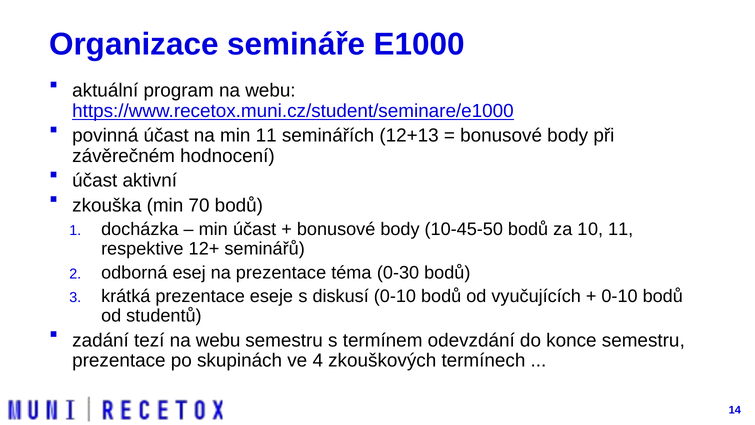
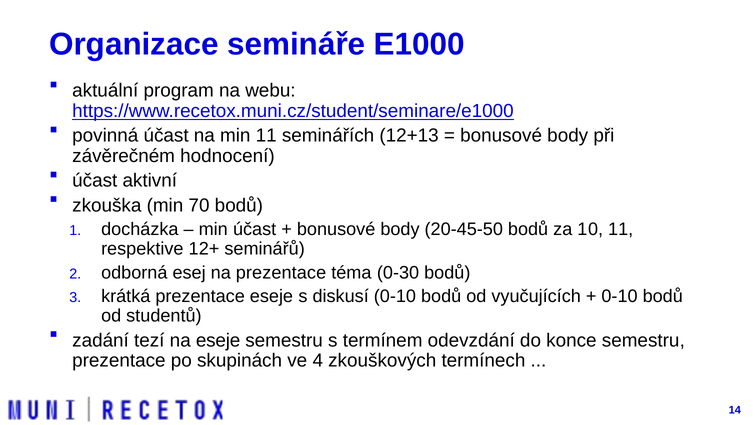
10-45-50: 10-45-50 -> 20-45-50
tezí na webu: webu -> eseje
